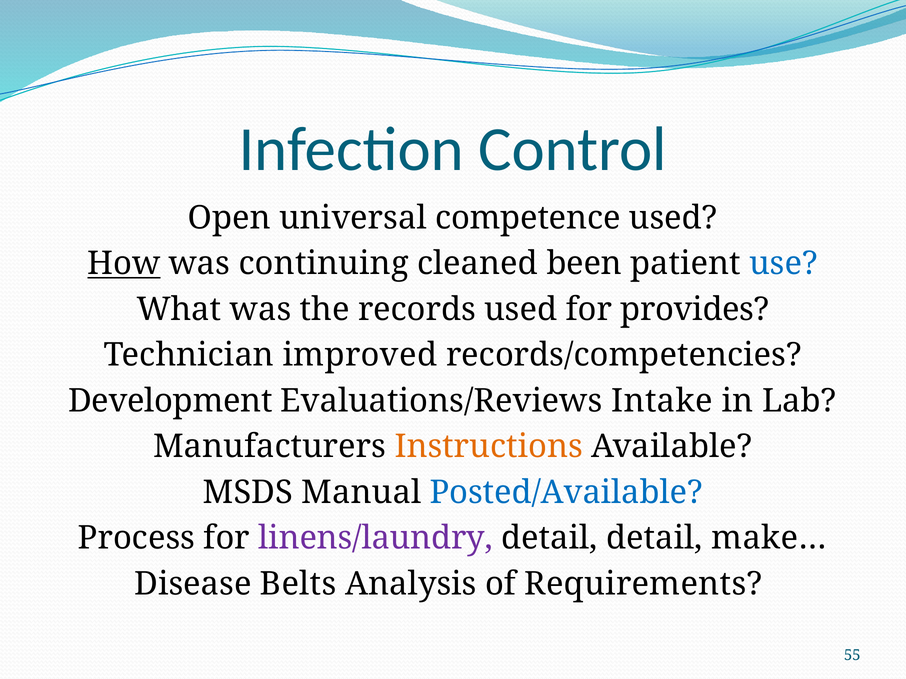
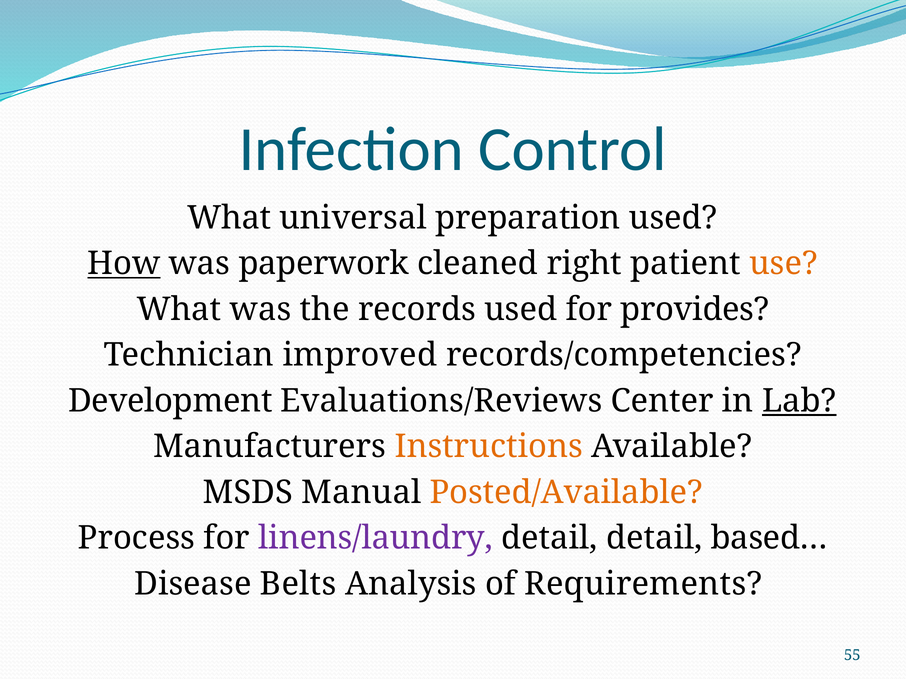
Open at (229, 218): Open -> What
competence: competence -> preparation
continuing: continuing -> paperwork
been: been -> right
use colour: blue -> orange
Intake: Intake -> Center
Lab underline: none -> present
Posted/Available colour: blue -> orange
make…: make… -> based…
